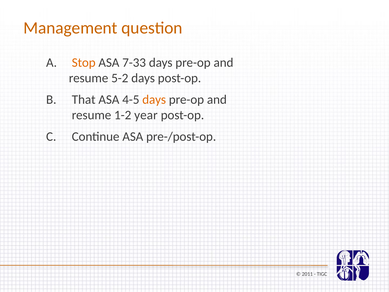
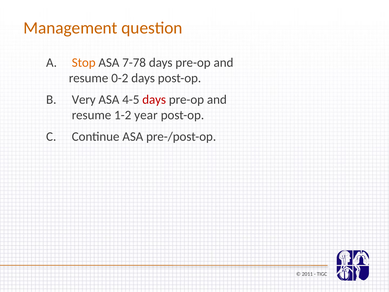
7-33: 7-33 -> 7-78
5-2: 5-2 -> 0-2
That: That -> Very
days at (154, 99) colour: orange -> red
